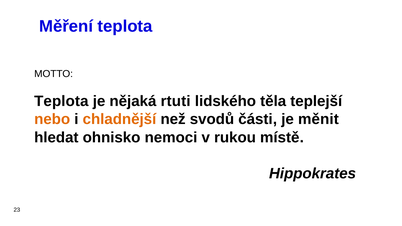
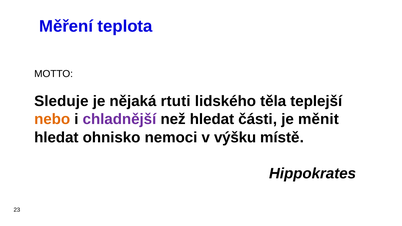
Teplota at (61, 101): Teplota -> Sleduje
chladnější colour: orange -> purple
než svodů: svodů -> hledat
rukou: rukou -> výšku
